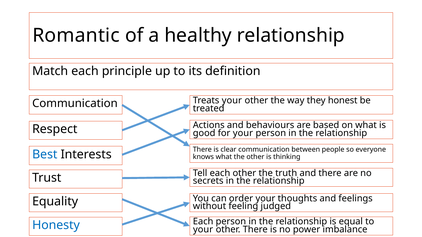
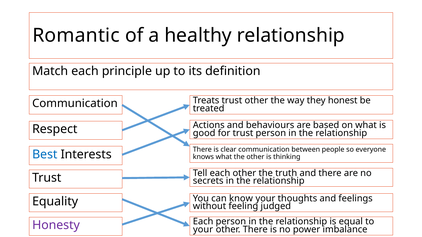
Treats your: your -> trust
for your: your -> trust
order: order -> know
Honesty colour: blue -> purple
